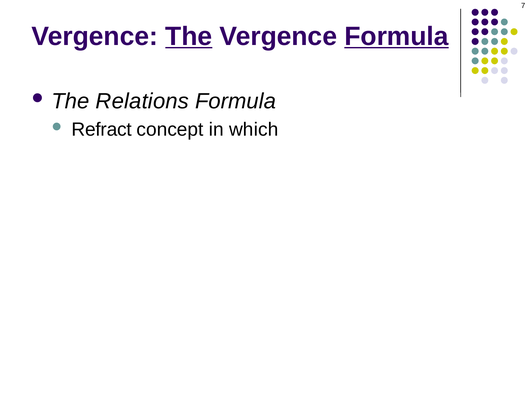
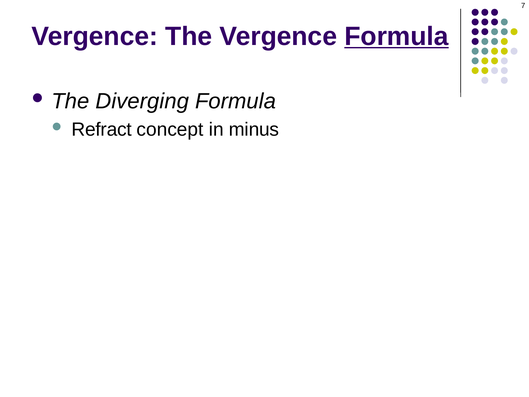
The at (189, 36) underline: present -> none
Relations: Relations -> Diverging
which: which -> minus
